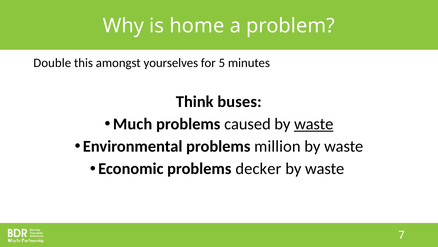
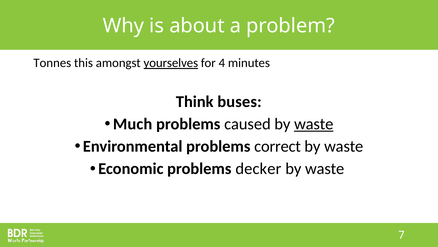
home: home -> about
Double: Double -> Tonnes
yourselves underline: none -> present
5: 5 -> 4
million: million -> correct
